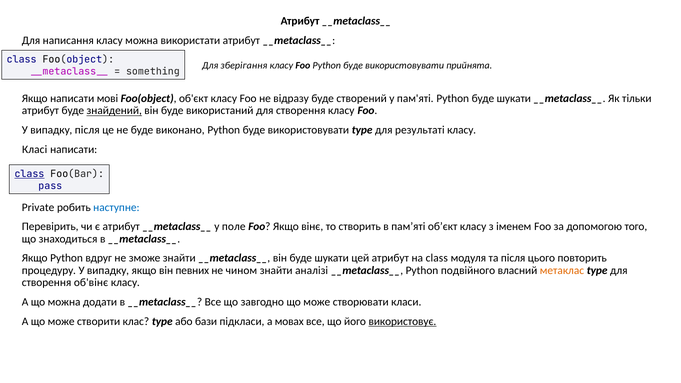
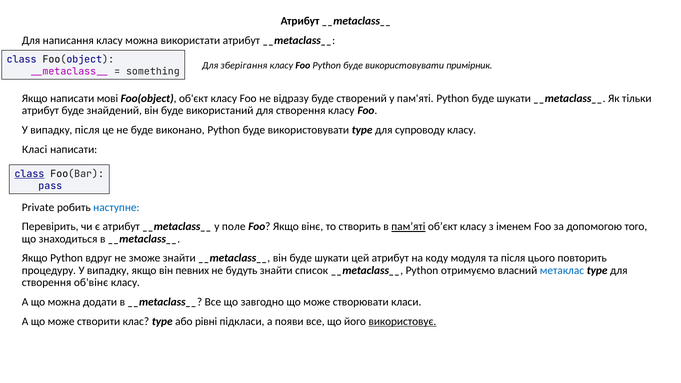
прийнята: прийнята -> примірник
знайдений underline: present -> none
результаті: результаті -> супроводу
пам’яті underline: none -> present
на class: class -> коду
чином: чином -> будуть
аналізі: аналізі -> список
подвійного: подвійного -> отримуємо
метаклас colour: orange -> blue
бази: бази -> рівні
мовах: мовах -> появи
